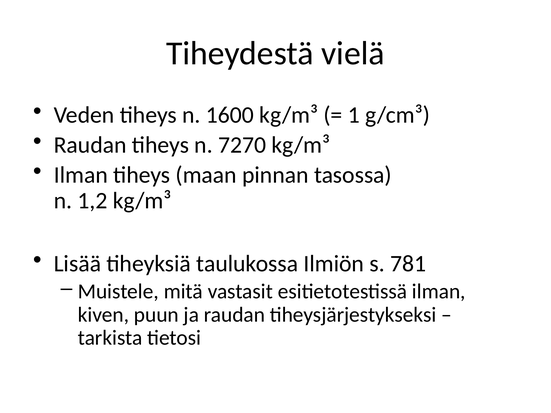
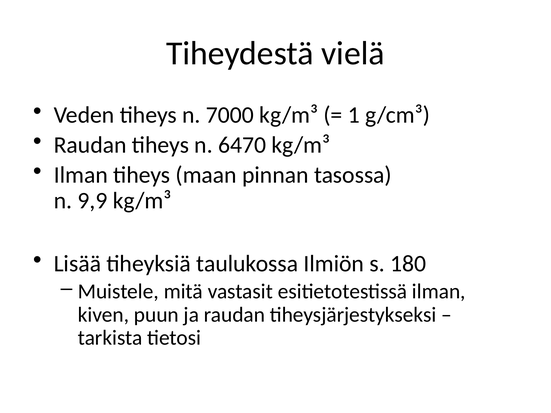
1600: 1600 -> 7000
7270: 7270 -> 6470
1,2: 1,2 -> 9,9
781: 781 -> 180
